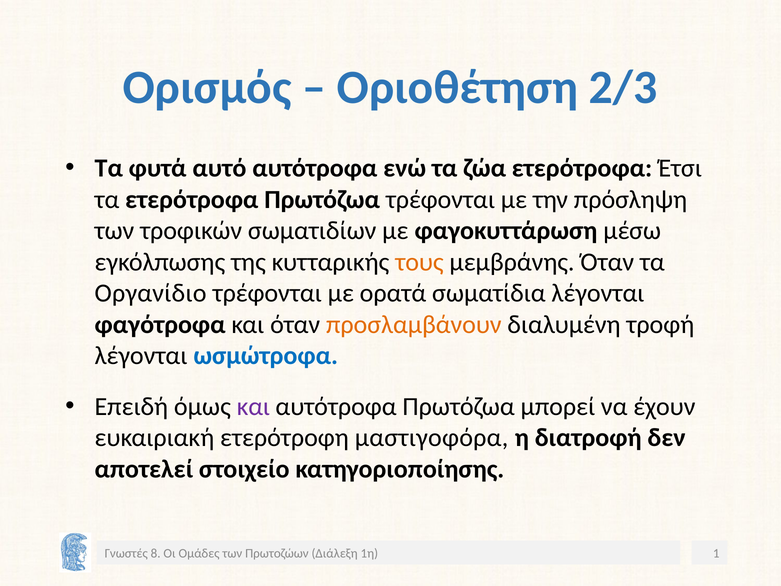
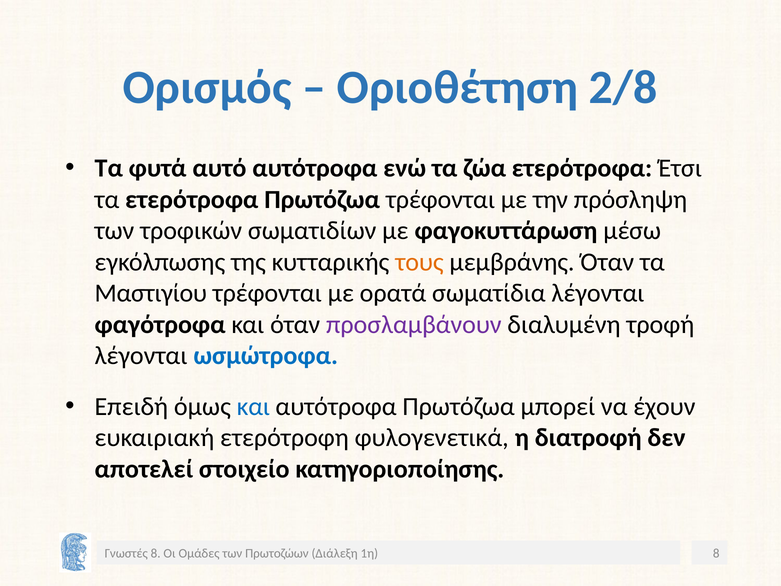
2/3: 2/3 -> 2/8
Οργανίδιο: Οργανίδιο -> Μαστιγίου
προσλαμβάνουν colour: orange -> purple
και at (253, 406) colour: purple -> blue
μαστιγοφόρα: μαστιγοφόρα -> φυλογενετικά
1η 1: 1 -> 8
